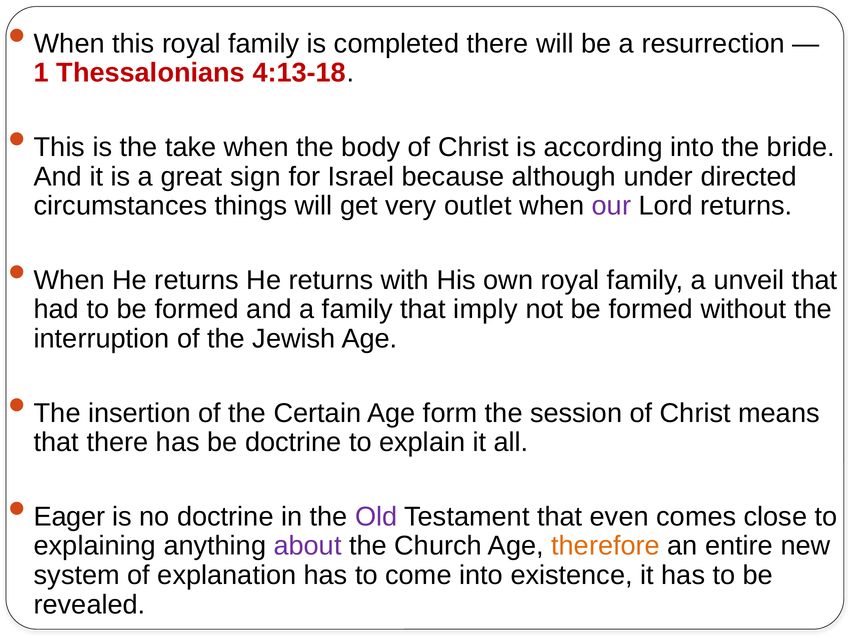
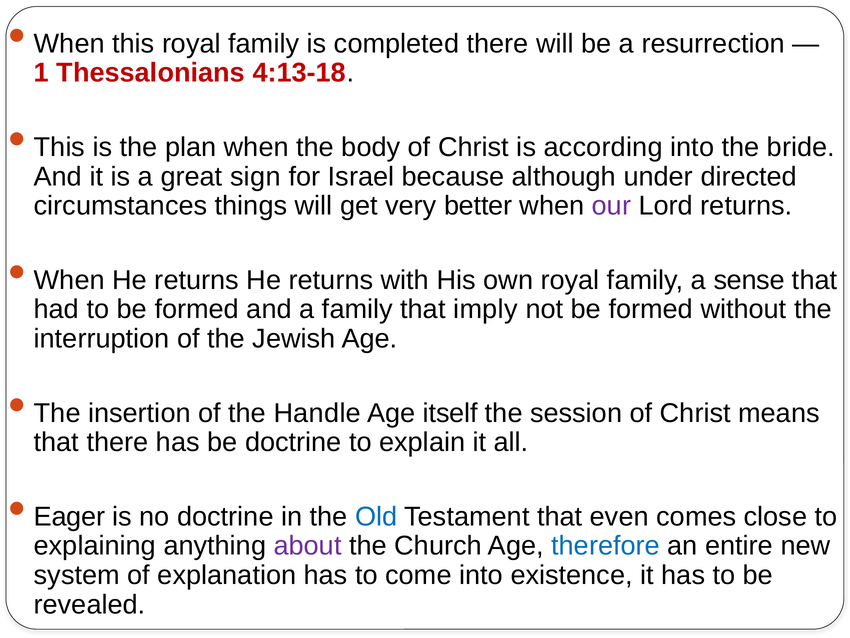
take: take -> plan
outlet: outlet -> better
unveil: unveil -> sense
Certain: Certain -> Handle
form: form -> itself
Old colour: purple -> blue
therefore colour: orange -> blue
